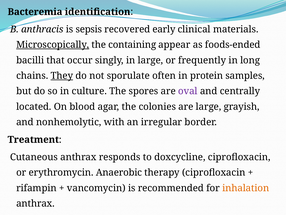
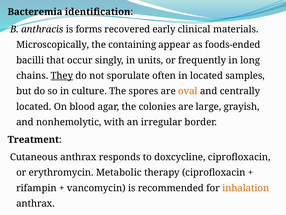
sepsis: sepsis -> forms
Microscopically underline: present -> none
in large: large -> units
in protein: protein -> located
oval colour: purple -> orange
Anaerobic: Anaerobic -> Metabolic
